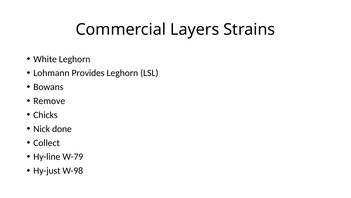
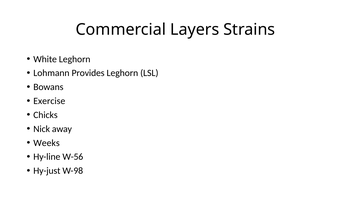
Remove: Remove -> Exercise
done: done -> away
Collect: Collect -> Weeks
W-79: W-79 -> W-56
